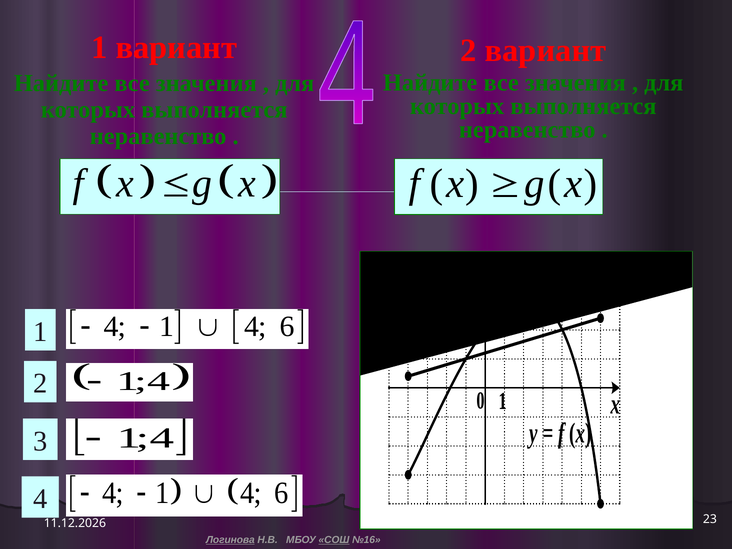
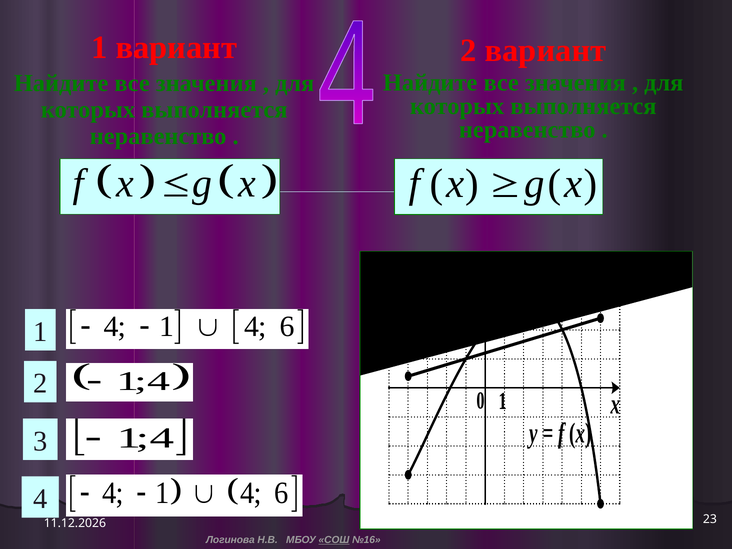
Логинова underline: present -> none
